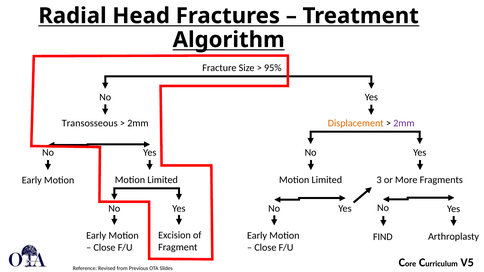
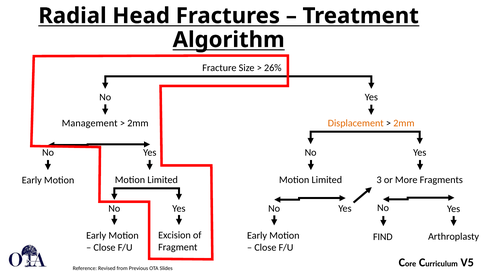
95%: 95% -> 26%
2mm at (404, 123) colour: purple -> orange
Transosseous: Transosseous -> Management
